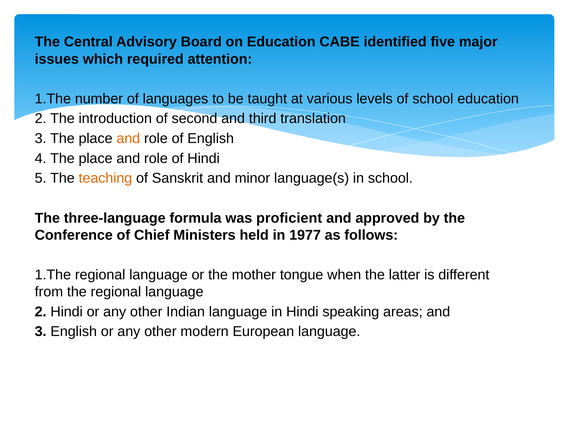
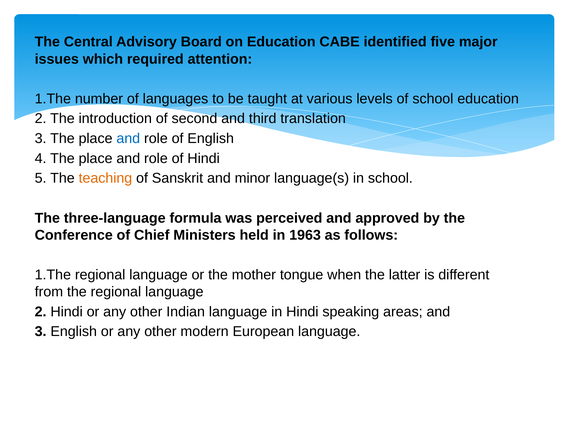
and at (128, 139) colour: orange -> blue
proficient: proficient -> perceived
1977: 1977 -> 1963
